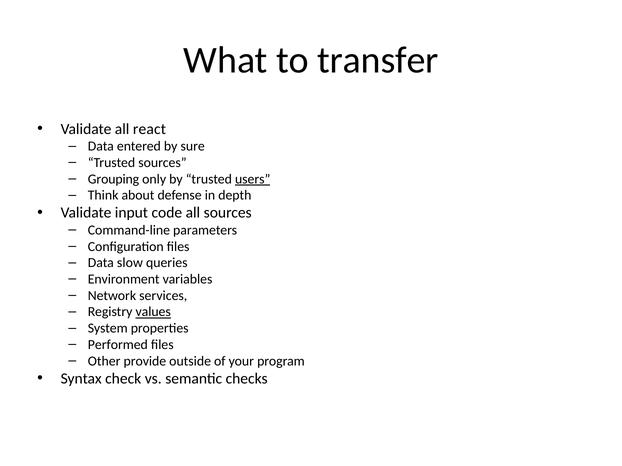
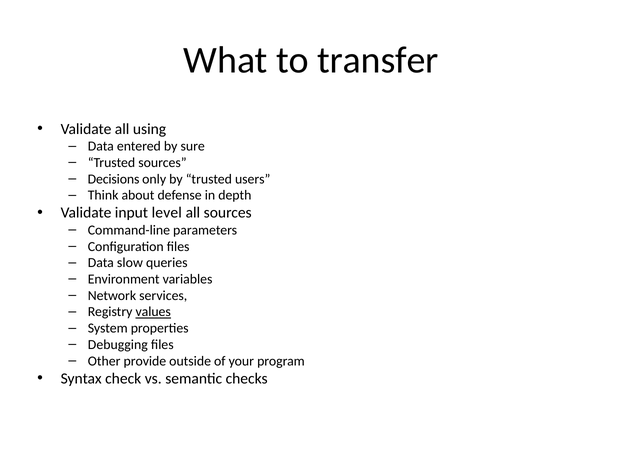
react: react -> using
Grouping: Grouping -> Decisions
users underline: present -> none
code: code -> level
Performed: Performed -> Debugging
